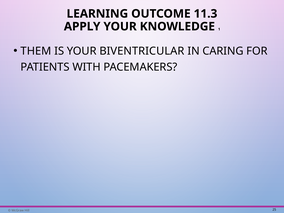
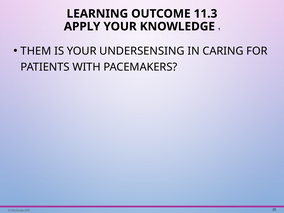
BIVENTRICULAR: BIVENTRICULAR -> UNDERSENSING
